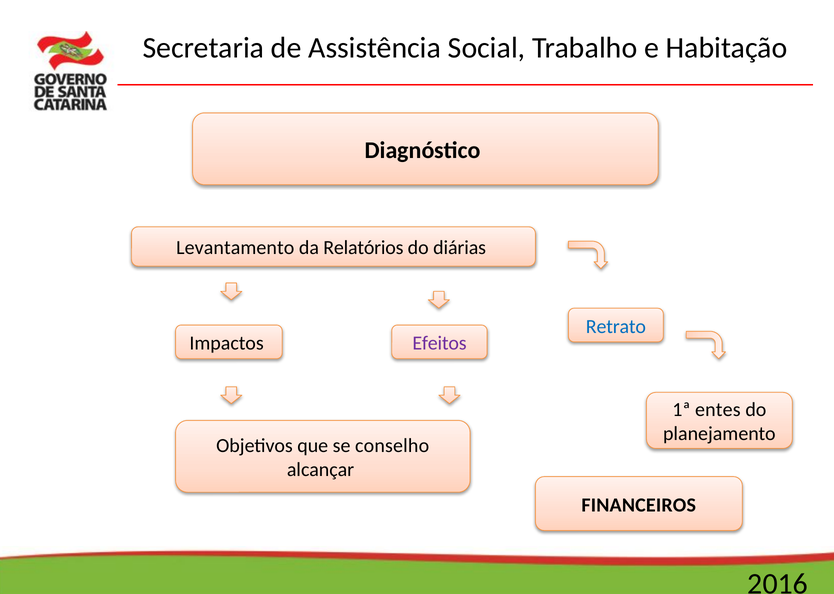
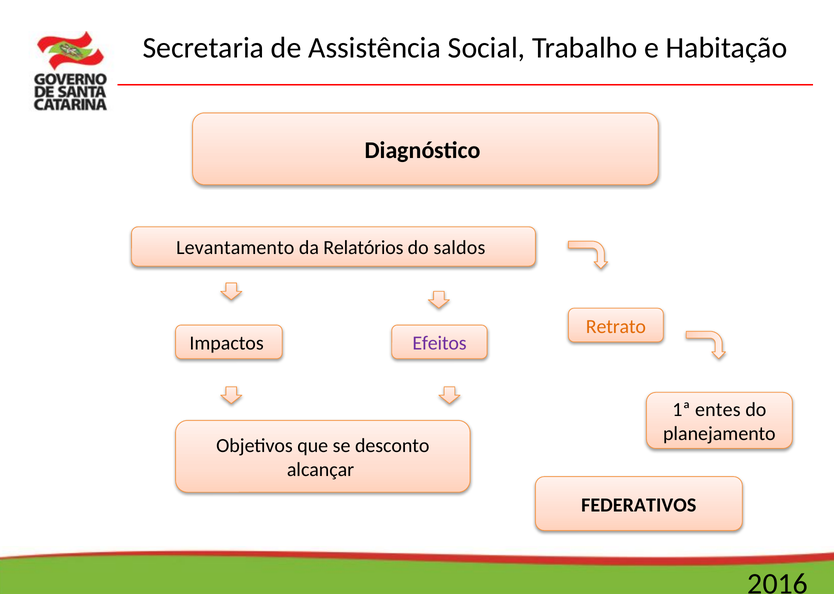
diárias: diárias -> saldos
Retrato colour: blue -> orange
conselho: conselho -> desconto
FINANCEIROS: FINANCEIROS -> FEDERATIVOS
